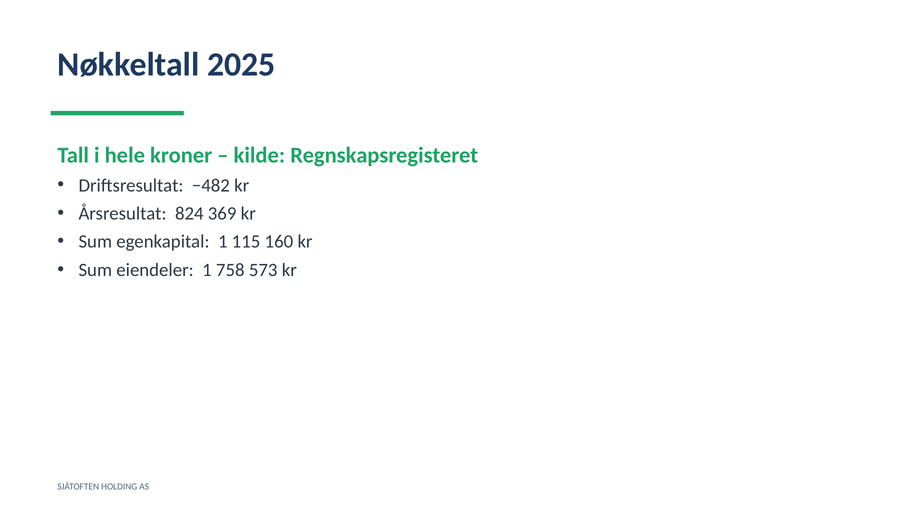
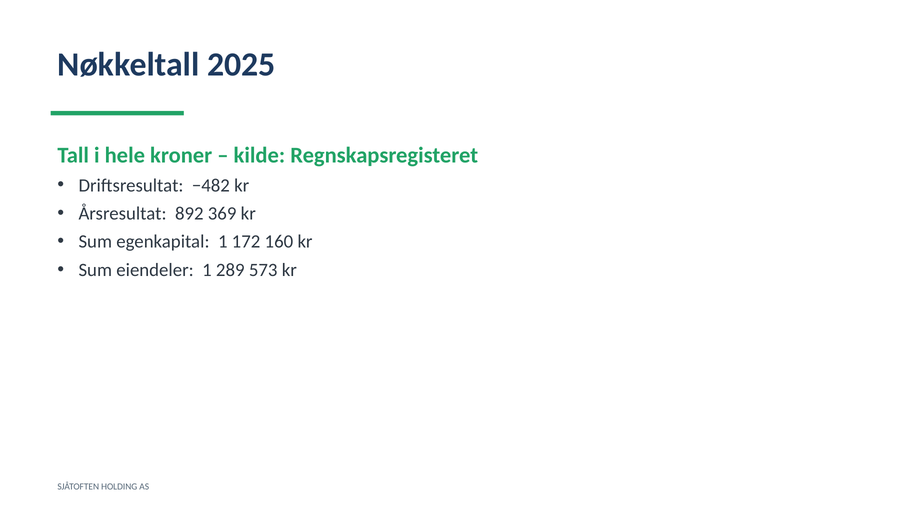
824: 824 -> 892
115: 115 -> 172
758: 758 -> 289
